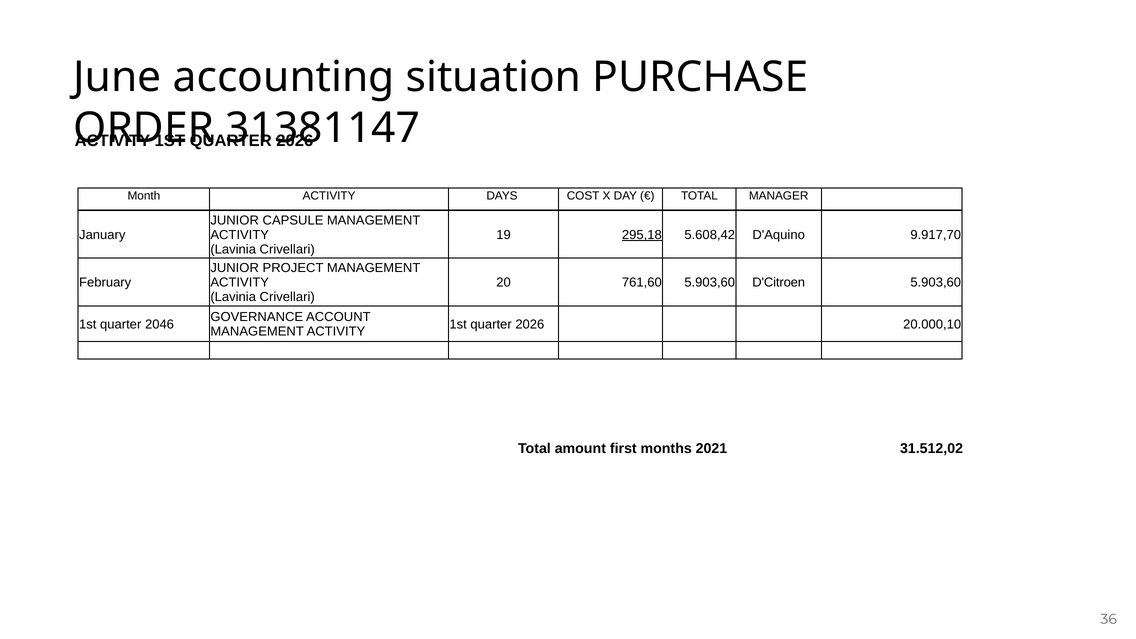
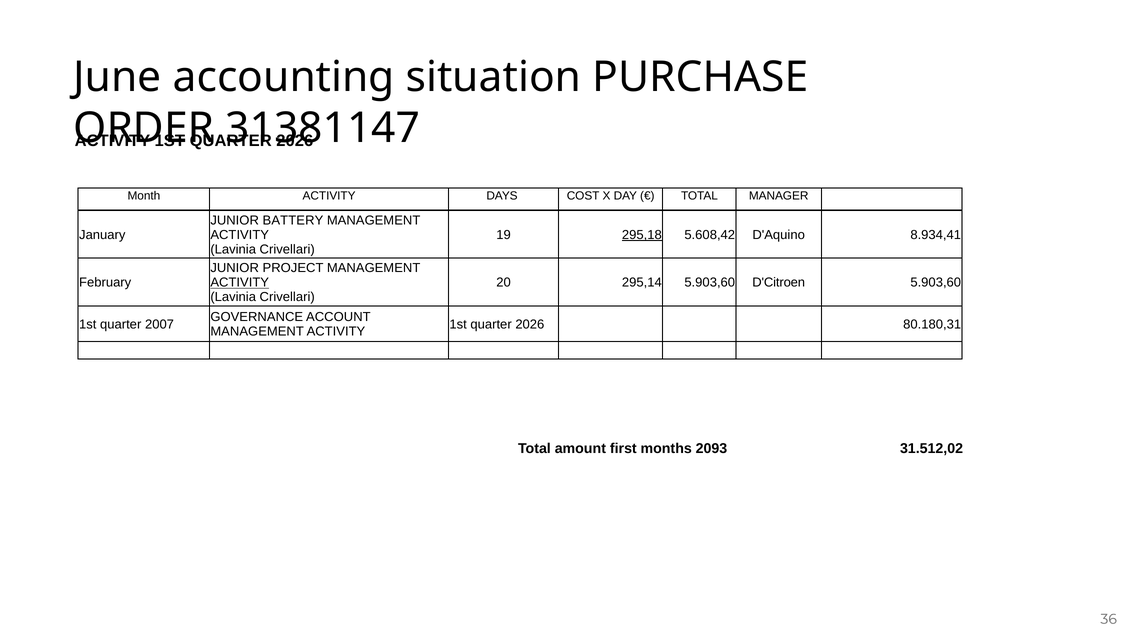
CAPSULE: CAPSULE -> BATTERY
9.917,70: 9.917,70 -> 8.934,41
ACTIVITY at (240, 283) underline: none -> present
761,60: 761,60 -> 295,14
2046: 2046 -> 2007
20.000,10: 20.000,10 -> 80.180,31
2021: 2021 -> 2093
